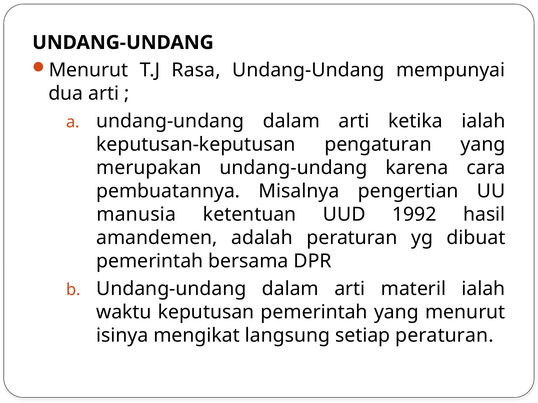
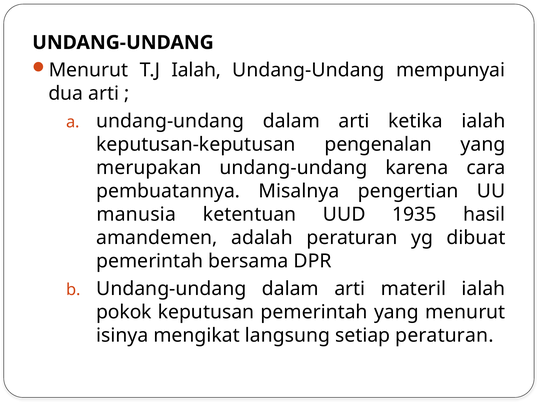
T.J Rasa: Rasa -> Ialah
pengaturan: pengaturan -> pengenalan
1992: 1992 -> 1935
waktu: waktu -> pokok
